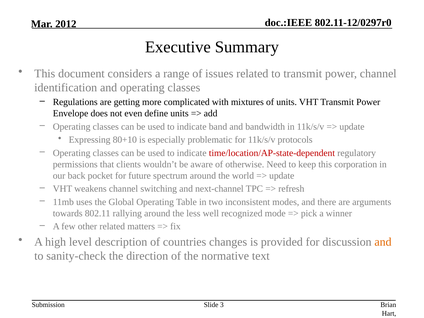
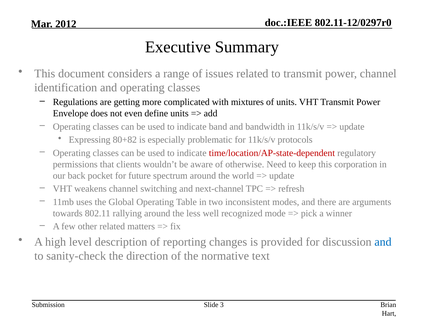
80+10: 80+10 -> 80+82
countries: countries -> reporting
and at (383, 242) colour: orange -> blue
